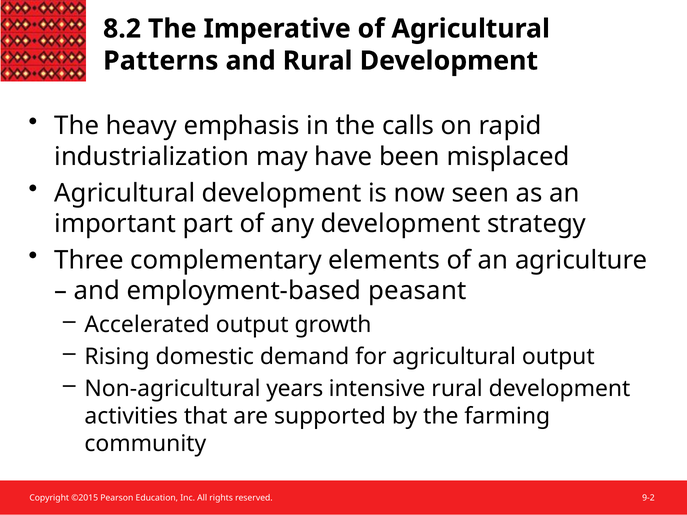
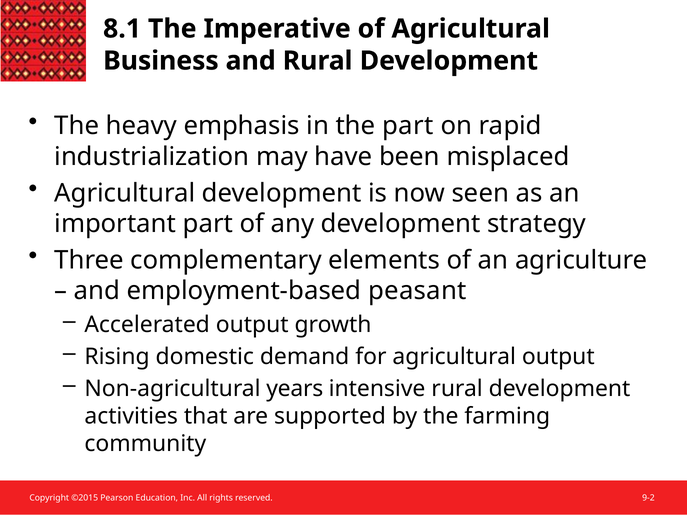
8.2: 8.2 -> 8.1
Patterns: Patterns -> Business
the calls: calls -> part
